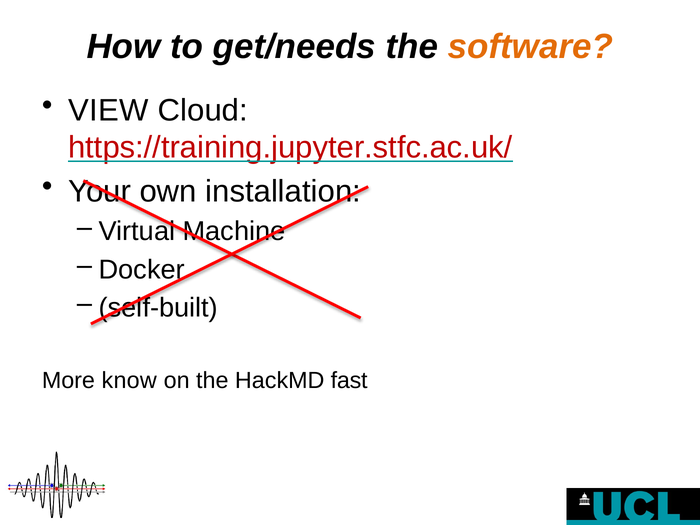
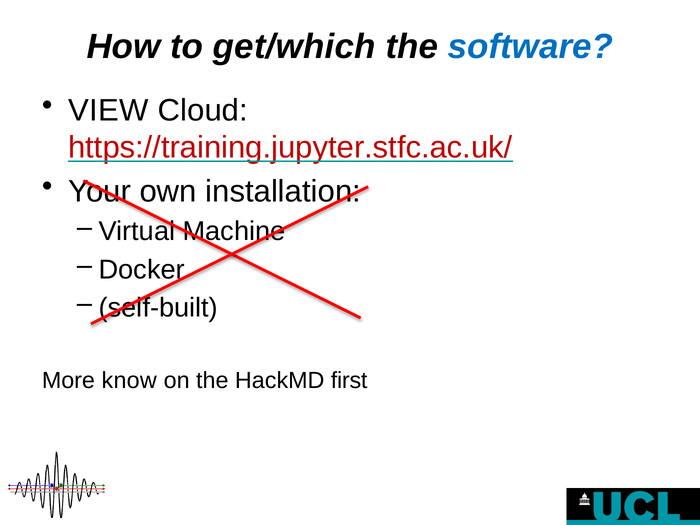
get/needs: get/needs -> get/which
software colour: orange -> blue
fast: fast -> first
